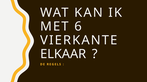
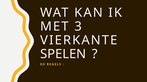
6: 6 -> 3
ELKAAR: ELKAAR -> SPELEN
